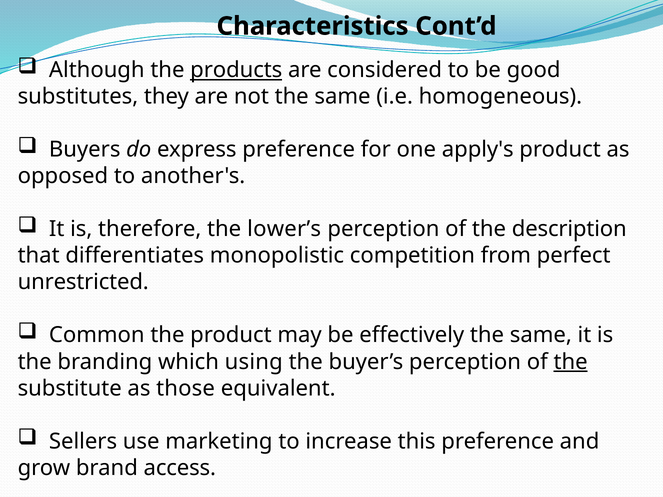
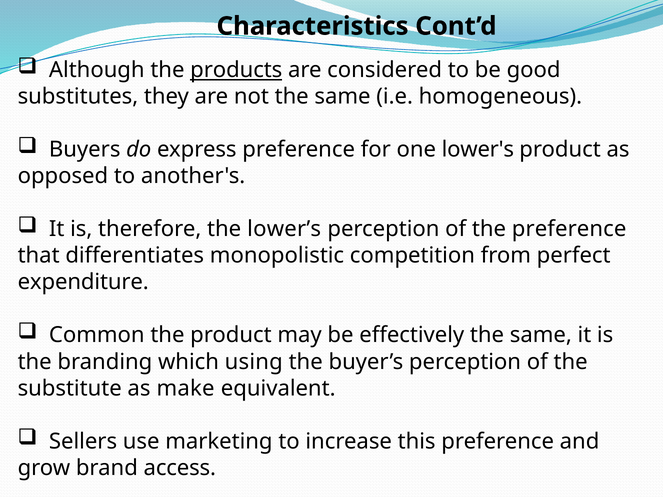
apply's: apply's -> lower's
the description: description -> preference
unrestricted: unrestricted -> expenditure
the at (571, 362) underline: present -> none
those: those -> make
